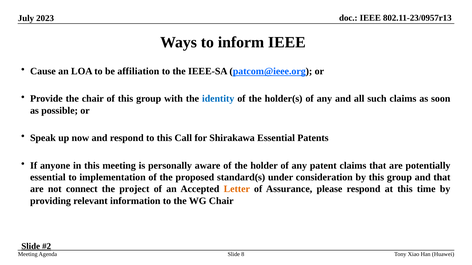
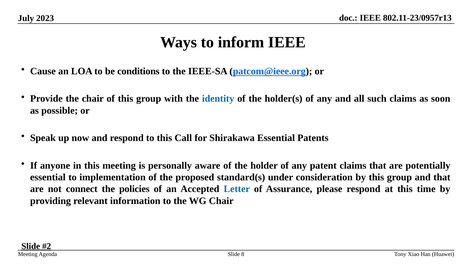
affiliation: affiliation -> conditions
project: project -> policies
Letter colour: orange -> blue
